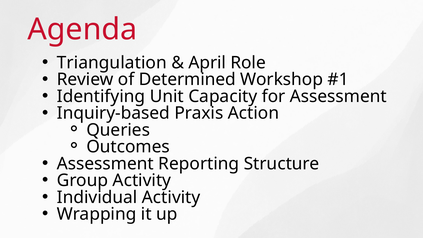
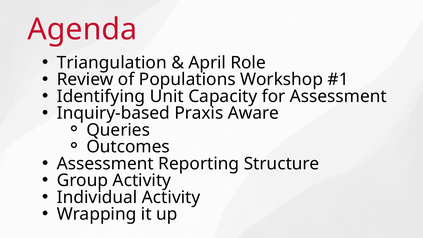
Determined: Determined -> Populations
Action: Action -> Aware
